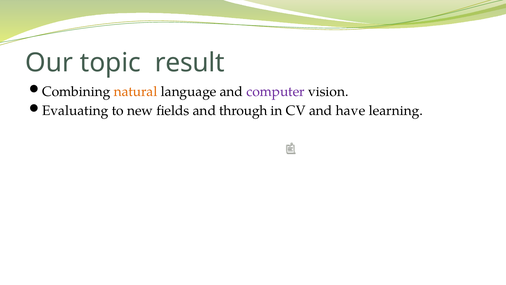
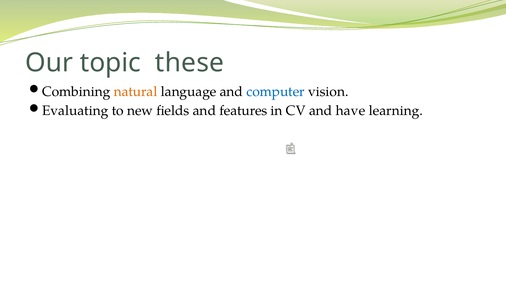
result: result -> these
computer colour: purple -> blue
through: through -> features
